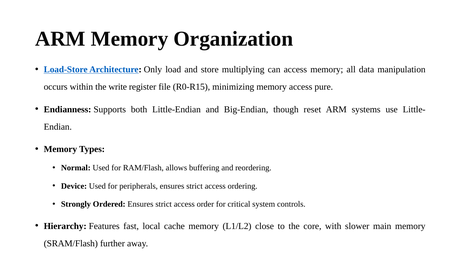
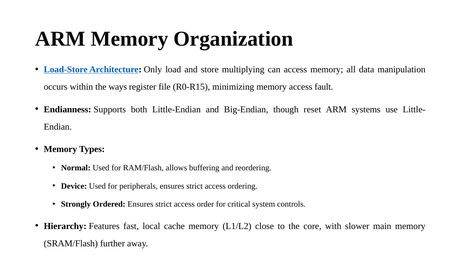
write: write -> ways
pure: pure -> fault
